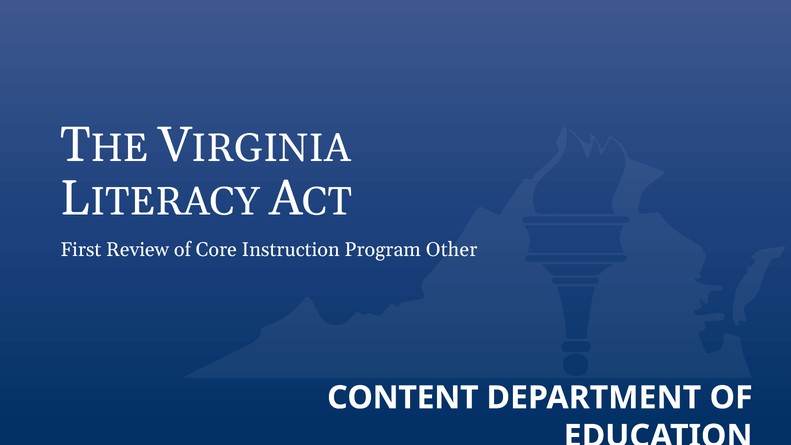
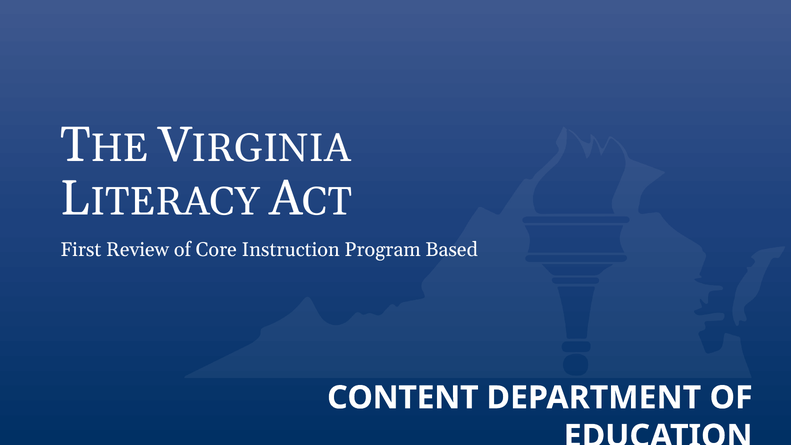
Other: Other -> Based
